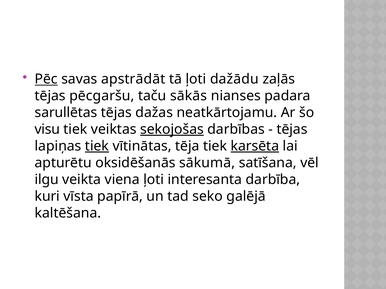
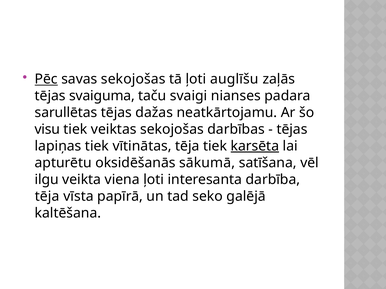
savas apstrādāt: apstrādāt -> sekojošas
dažādu: dažādu -> auglīšu
pēcgaršu: pēcgaršu -> svaiguma
sākās: sākās -> svaigi
sekojošas at (172, 129) underline: present -> none
tiek at (97, 146) underline: present -> none
kuri at (47, 197): kuri -> tēja
